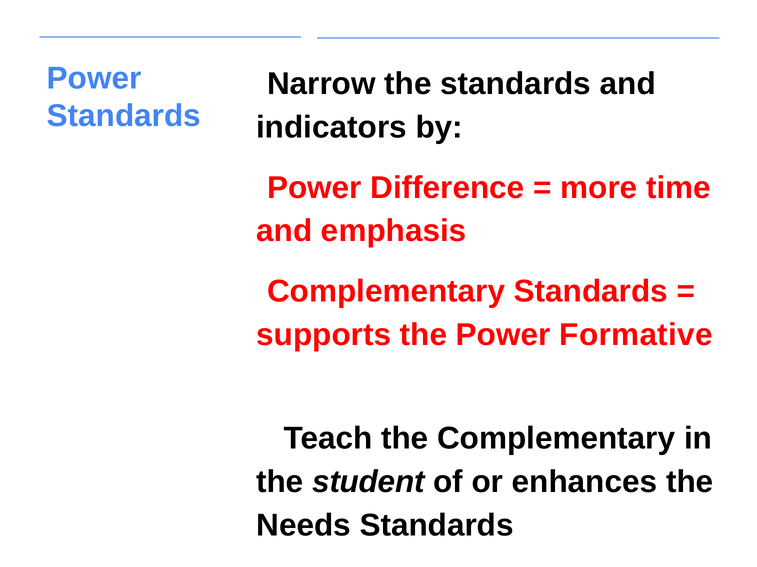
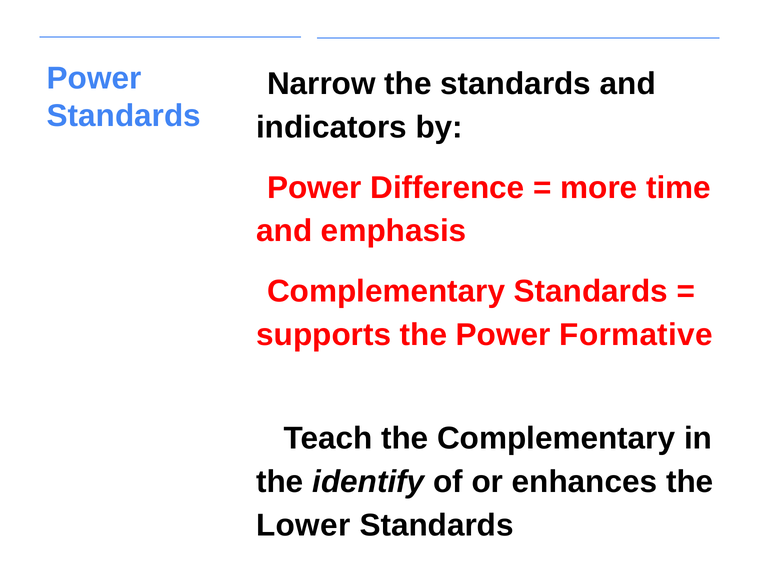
student: student -> identify
Needs: Needs -> Lower
